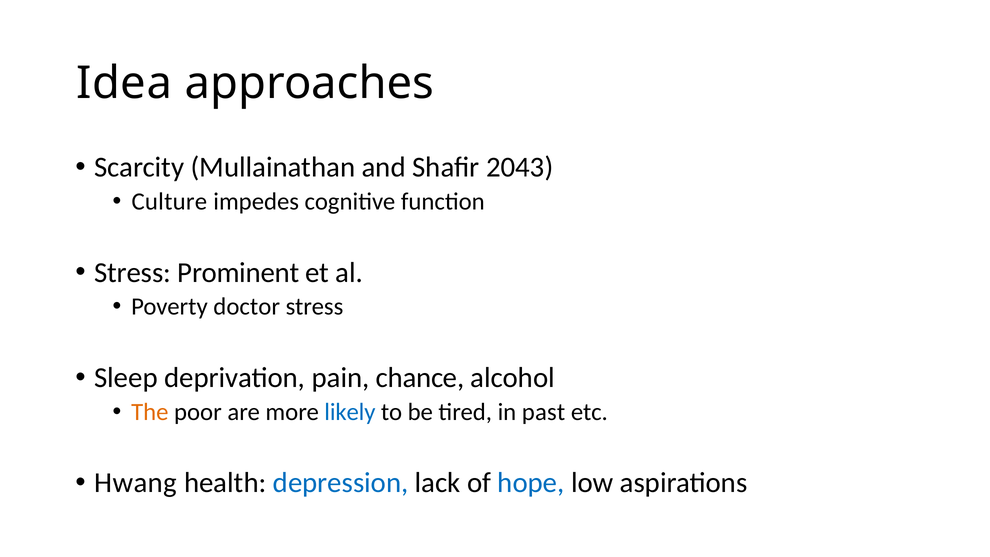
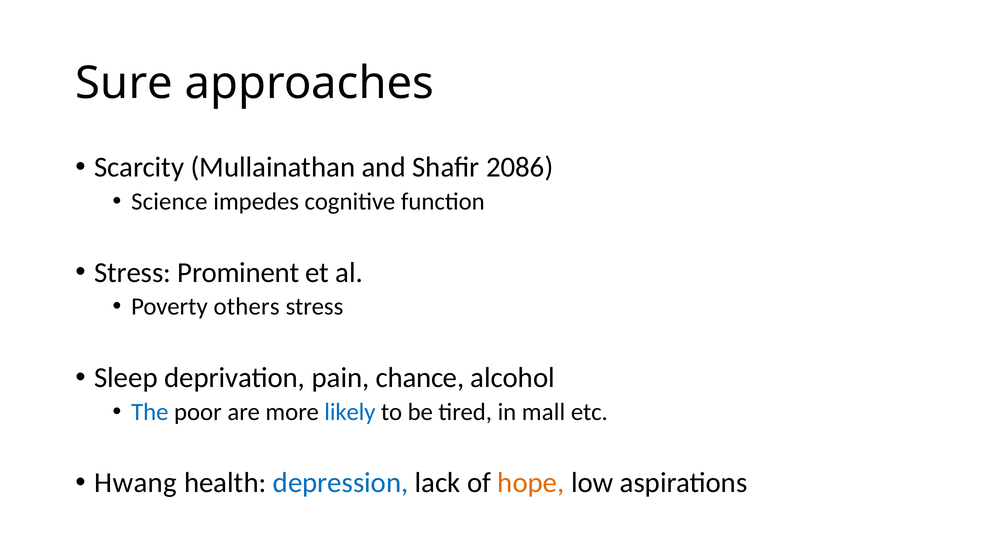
Idea: Idea -> Sure
2043: 2043 -> 2086
Culture: Culture -> Science
doctor: doctor -> others
The colour: orange -> blue
past: past -> mall
hope colour: blue -> orange
